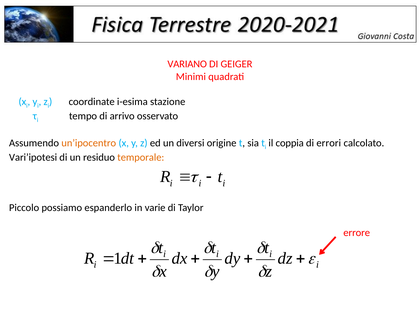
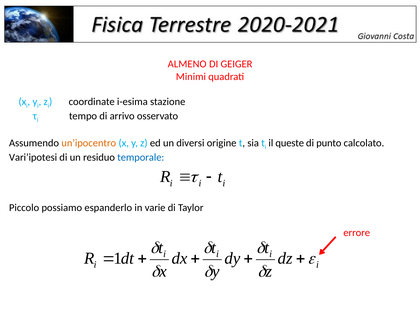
VARIANO: VARIANO -> ALMENO
coppia: coppia -> queste
errori: errori -> punto
temporale colour: orange -> blue
